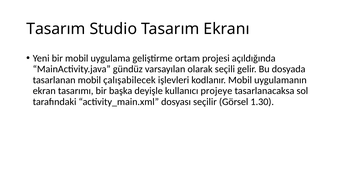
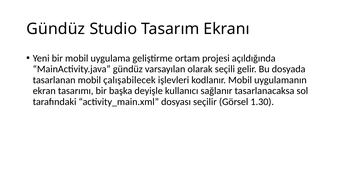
Tasarım at (56, 29): Tasarım -> Gündüz
projeye: projeye -> sağlanır
